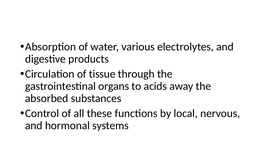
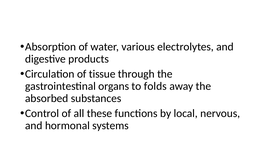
acids: acids -> folds
